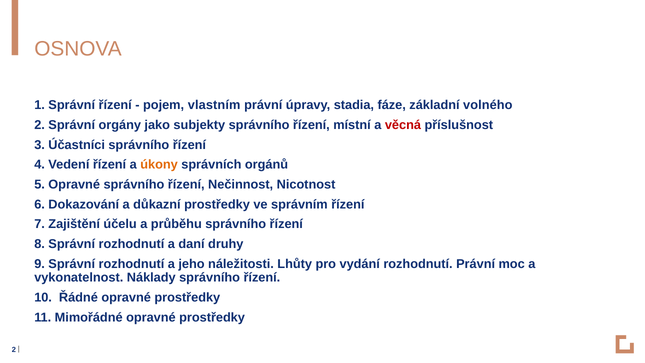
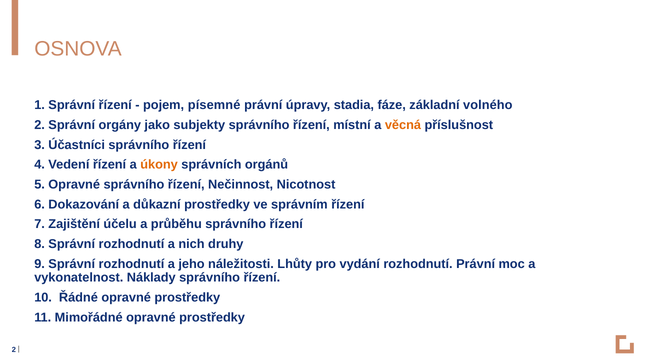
vlastním: vlastním -> písemné
věcná colour: red -> orange
daní: daní -> nich
